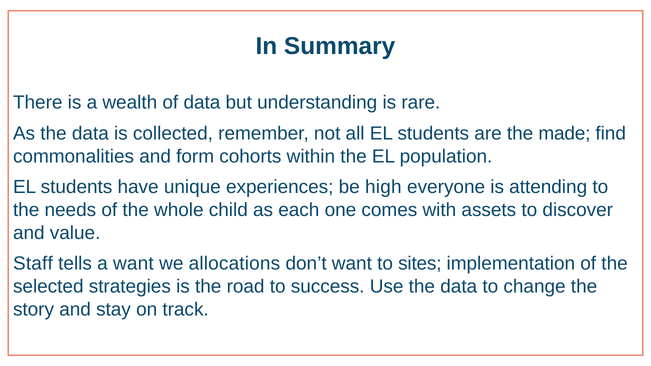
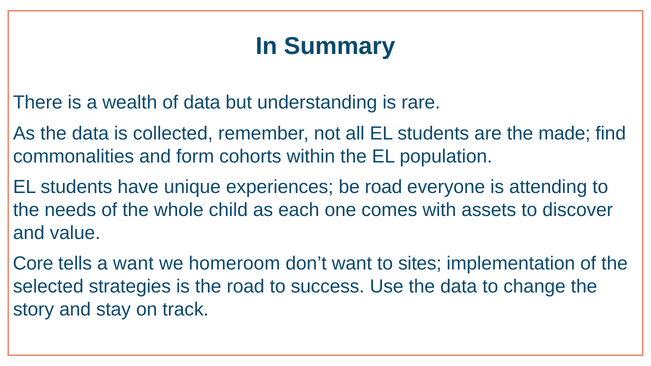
be high: high -> road
Staff: Staff -> Core
allocations: allocations -> homeroom
